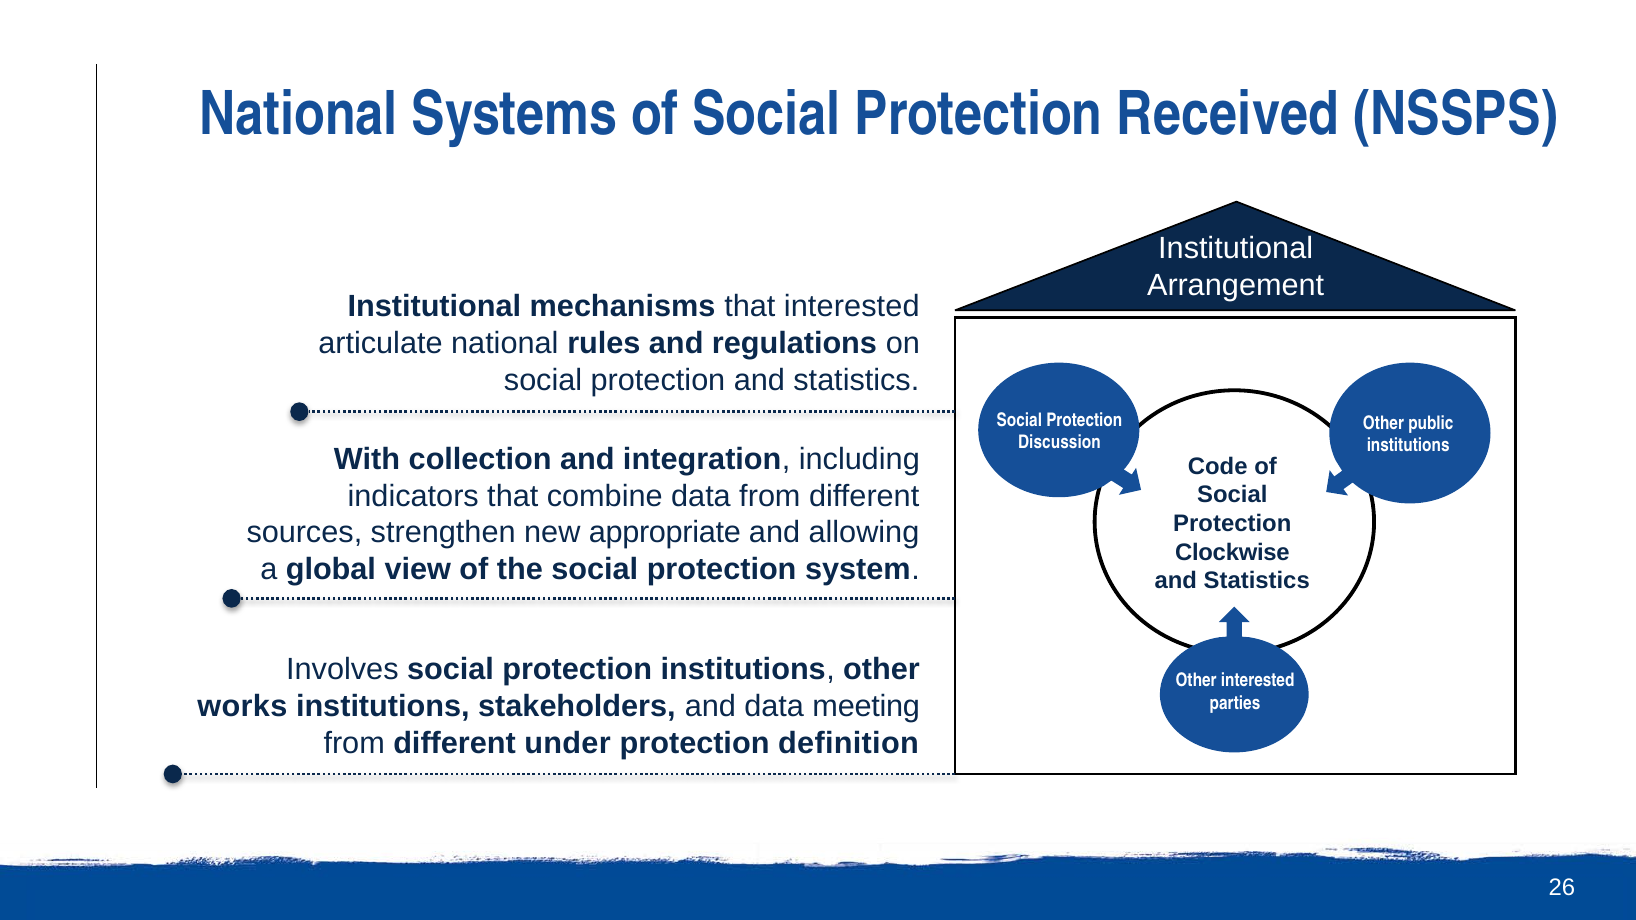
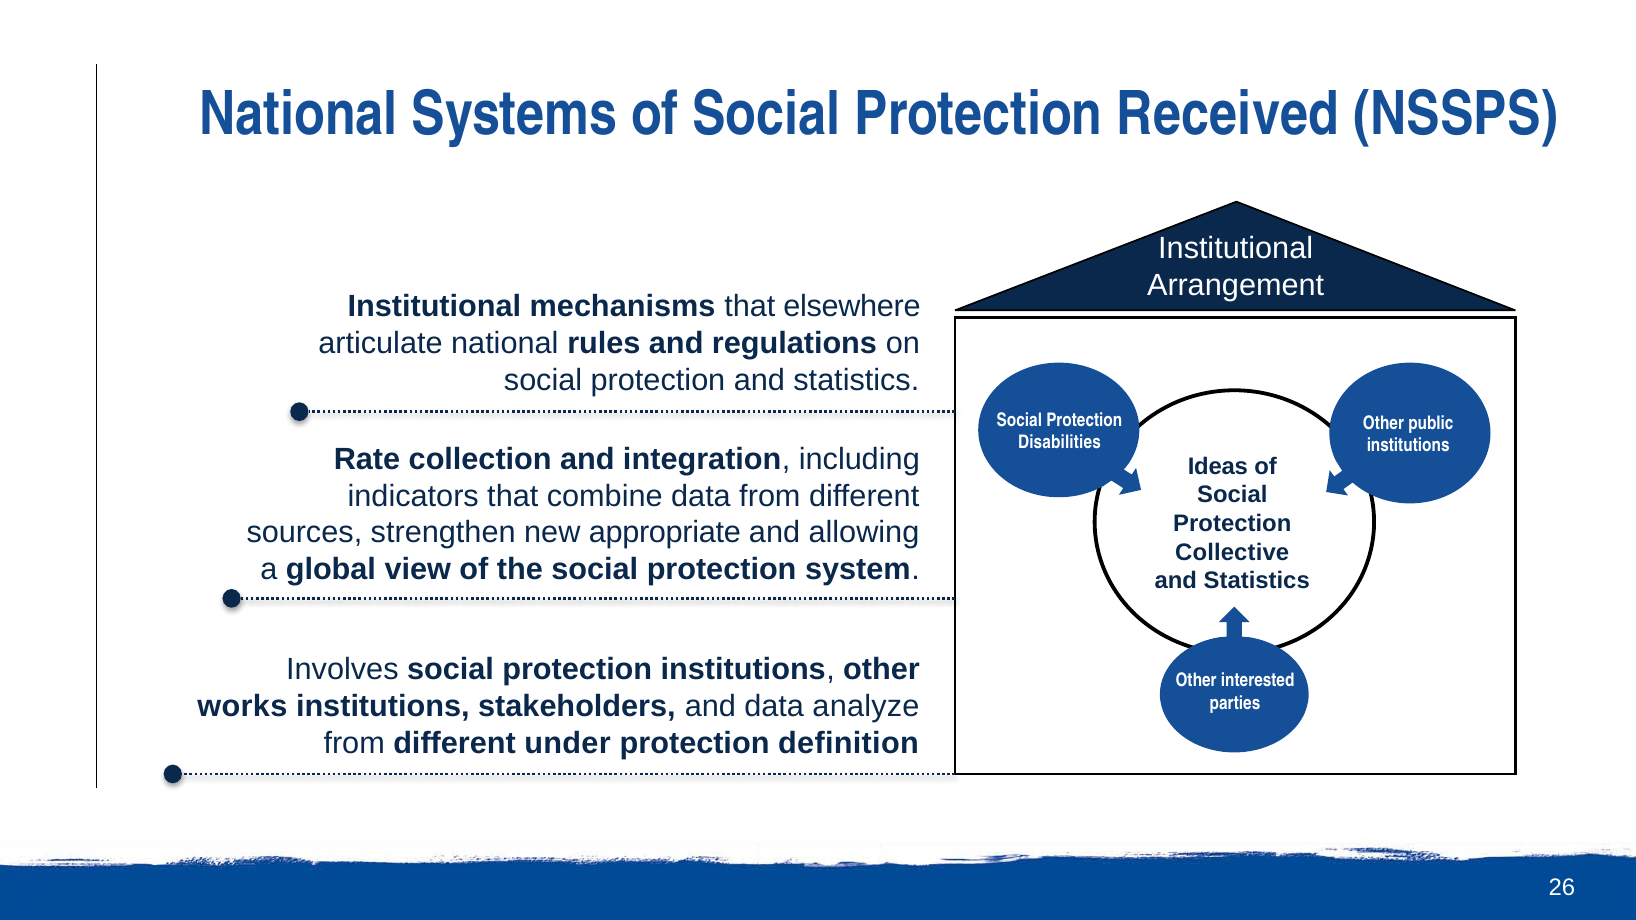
that interested: interested -> elsewhere
Discussion: Discussion -> Disabilities
With: With -> Rate
Code: Code -> Ideas
Clockwise: Clockwise -> Collective
meeting: meeting -> analyze
